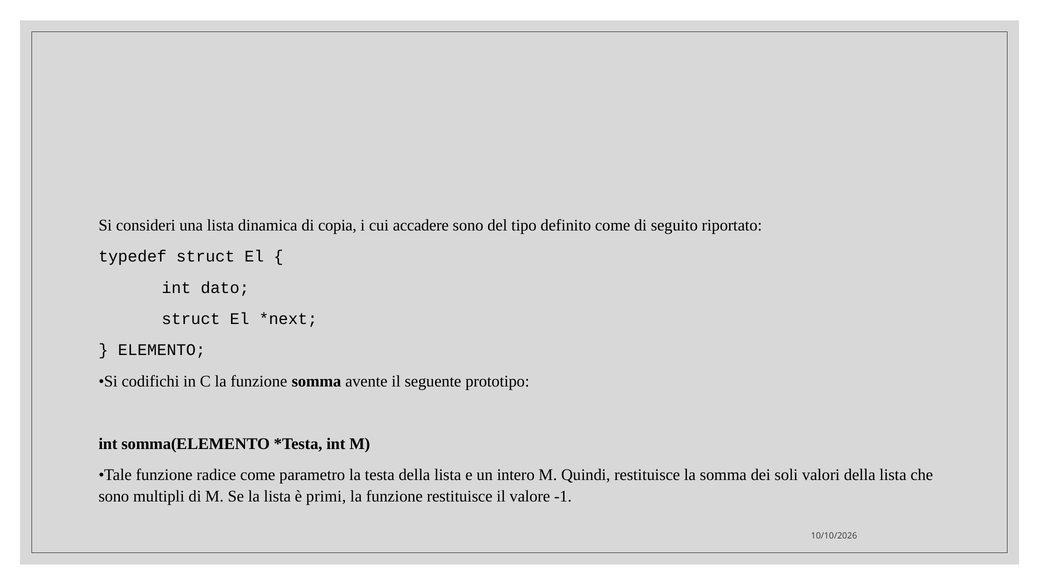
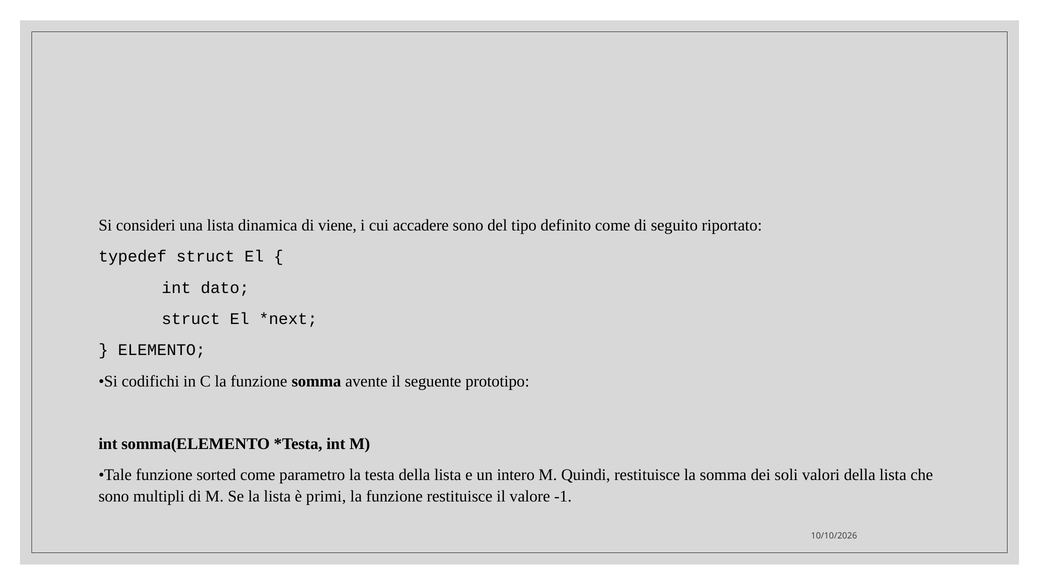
copia: copia -> viene
radice: radice -> sorted
